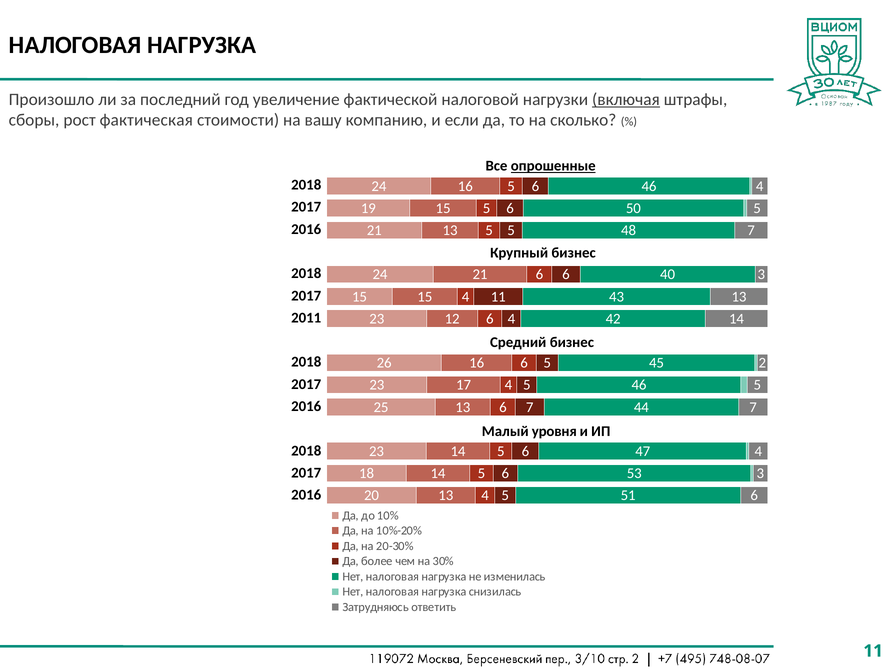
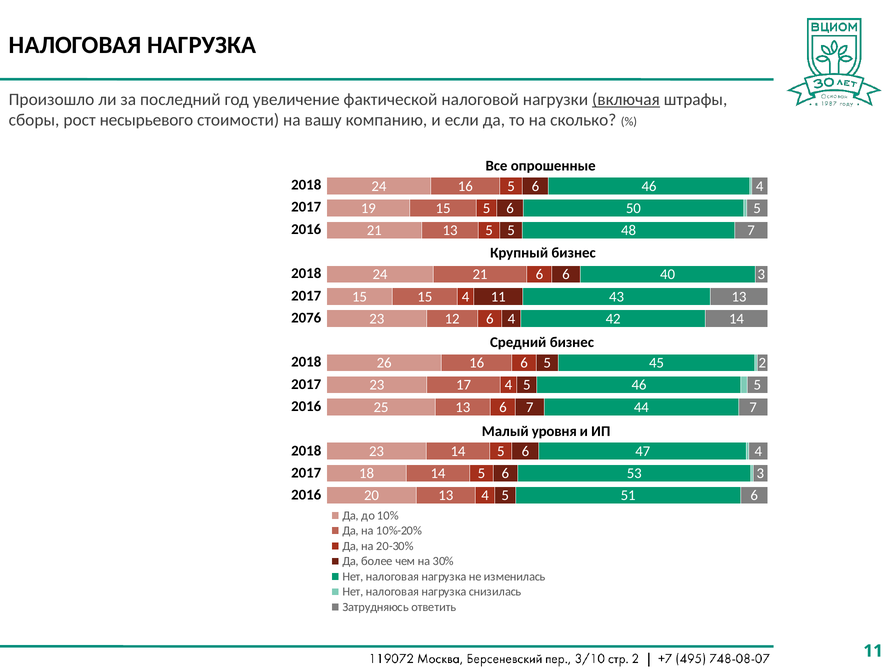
фактическая: фактическая -> несырьевого
опрошенные underline: present -> none
2011: 2011 -> 2076
